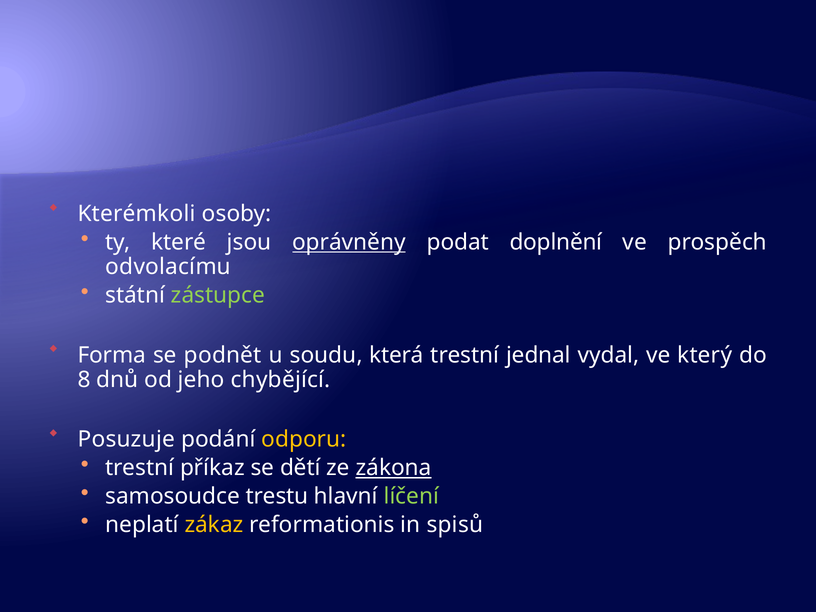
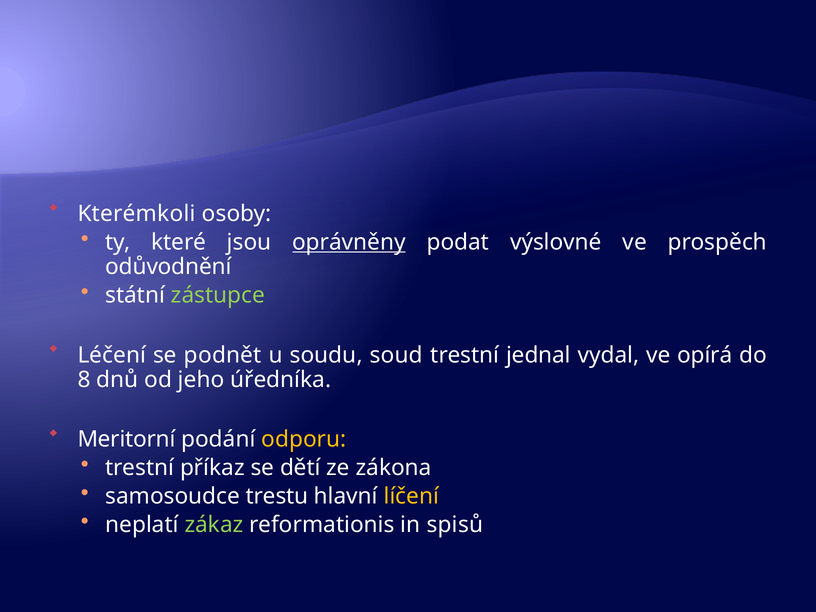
doplnění: doplnění -> výslovné
odvolacímu: odvolacímu -> odůvodnění
Forma: Forma -> Léčení
která: která -> soud
který: který -> opírá
chybějící: chybějící -> úředníka
Posuzuje: Posuzuje -> Meritorní
zákona underline: present -> none
líčení colour: light green -> yellow
zákaz colour: yellow -> light green
